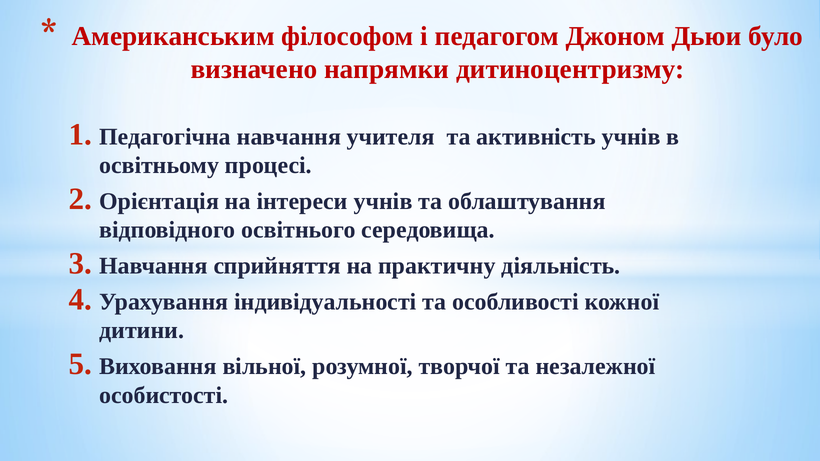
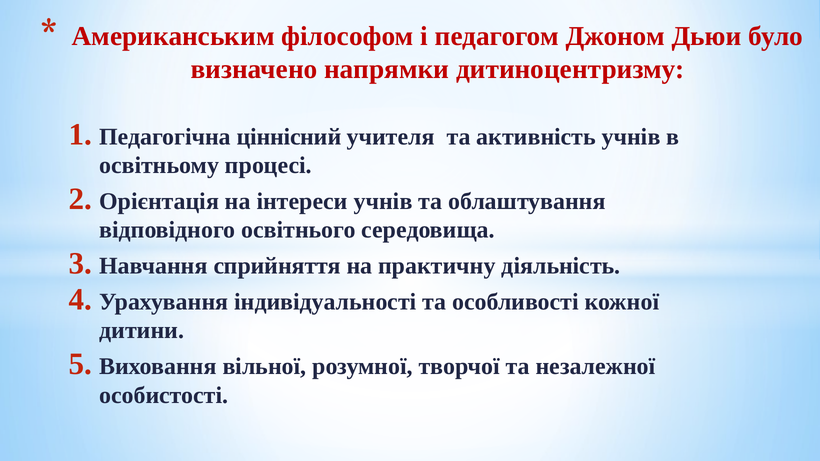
Педагогічна навчання: навчання -> ціннісний
